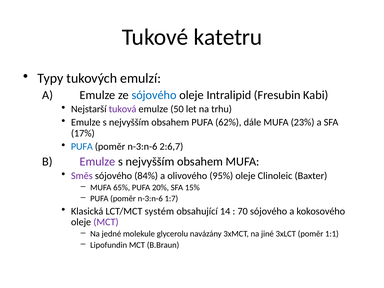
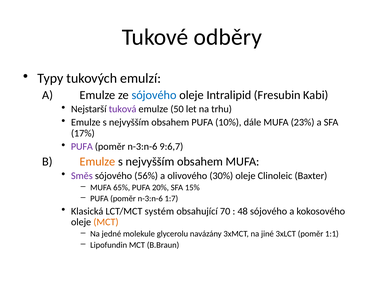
katetru: katetru -> odběry
62%: 62% -> 10%
PUFA at (82, 147) colour: blue -> purple
2:6,7: 2:6,7 -> 9:6,7
Emulze at (97, 162) colour: purple -> orange
84%: 84% -> 56%
95%: 95% -> 30%
14: 14 -> 70
70: 70 -> 48
MCT at (106, 222) colour: purple -> orange
